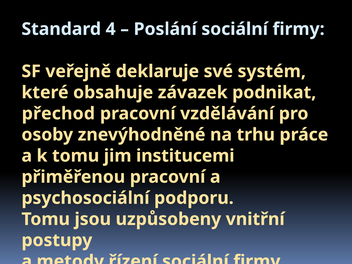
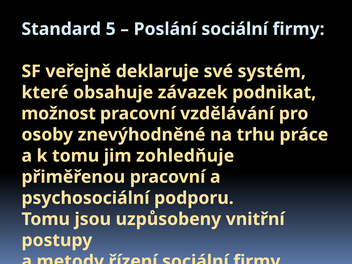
4: 4 -> 5
přechod: přechod -> možnost
institucemi: institucemi -> zohledňuje
